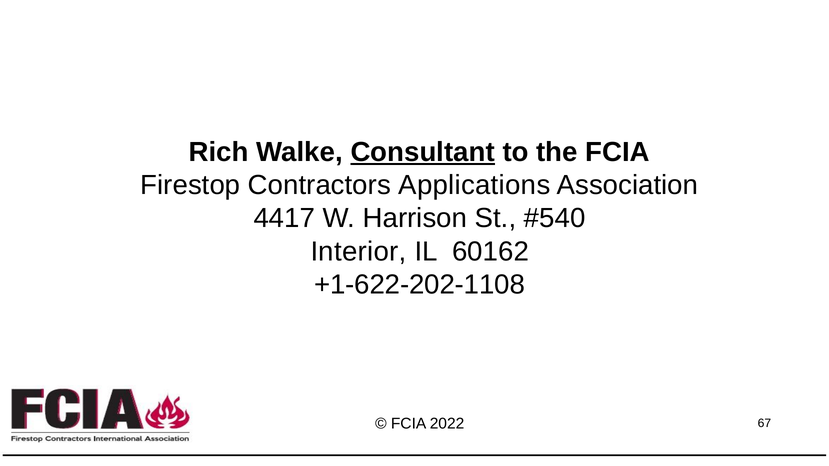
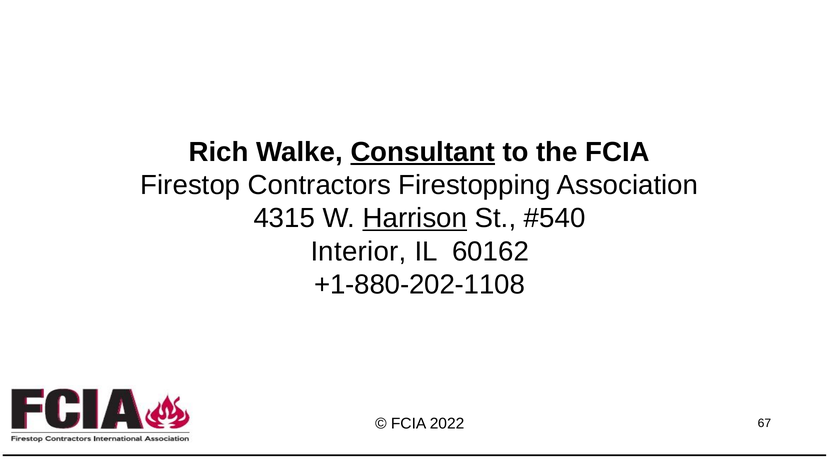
Applications: Applications -> Firestopping
4417: 4417 -> 4315
Harrison underline: none -> present
+1-622-202-1108: +1-622-202-1108 -> +1-880-202-1108
